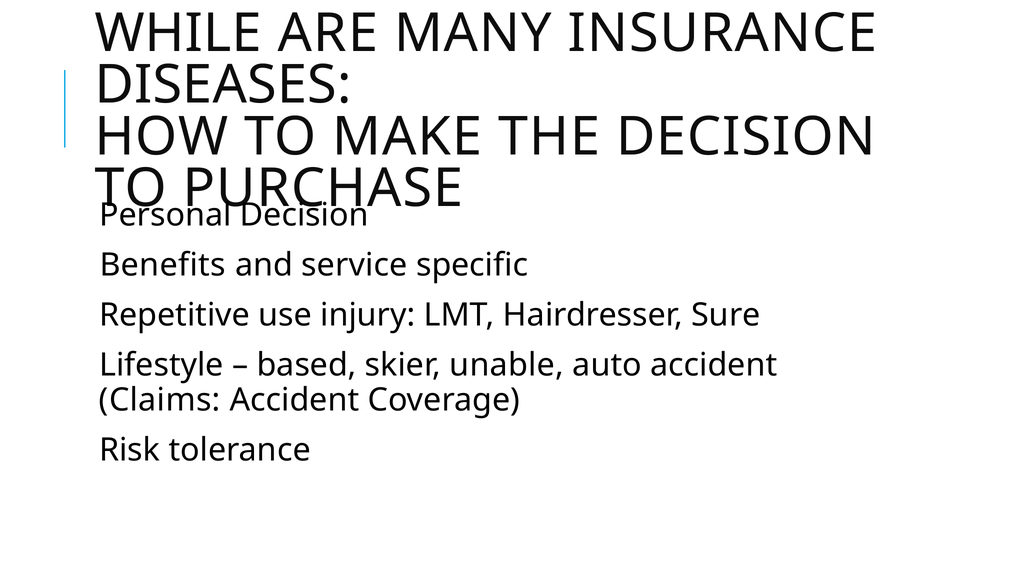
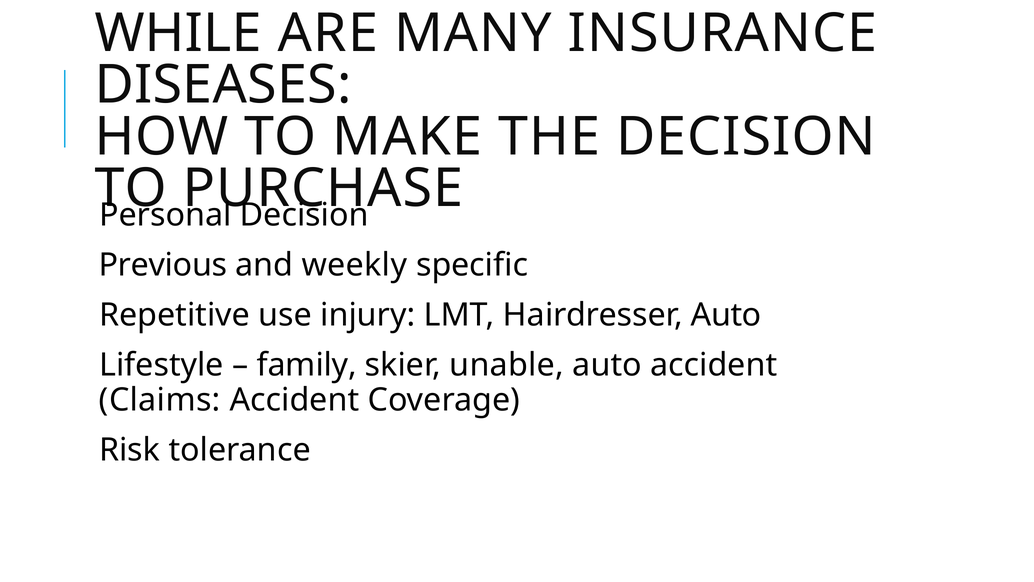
Benefits: Benefits -> Previous
service: service -> weekly
Hairdresser Sure: Sure -> Auto
based: based -> family
